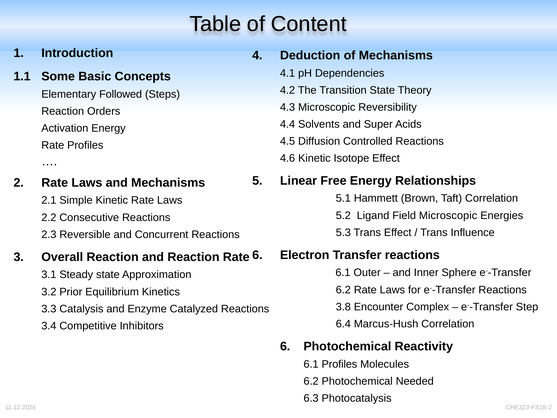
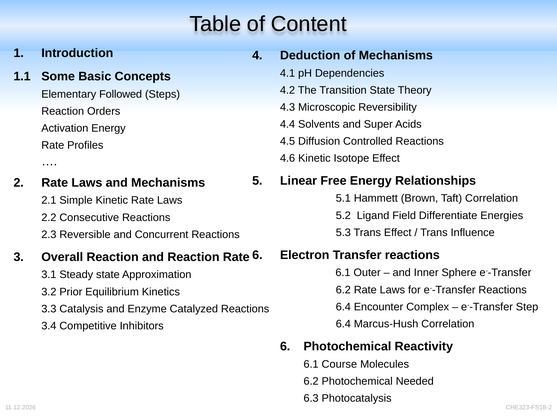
Field Microscopic: Microscopic -> Differentiate
3.8 at (343, 307): 3.8 -> 6.4
6.1 Profiles: Profiles -> Course
